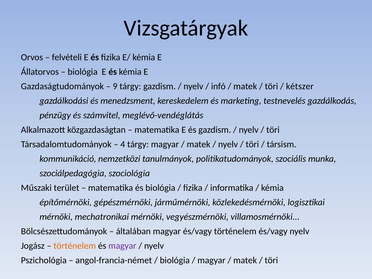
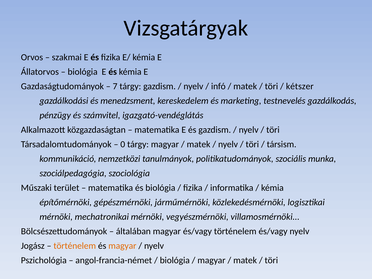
felvételi: felvételi -> szakmai
9: 9 -> 7
meglévő-vendéglátás: meglévő-vendéglátás -> igazgató-vendéglátás
4: 4 -> 0
magyar at (122, 246) colour: purple -> orange
